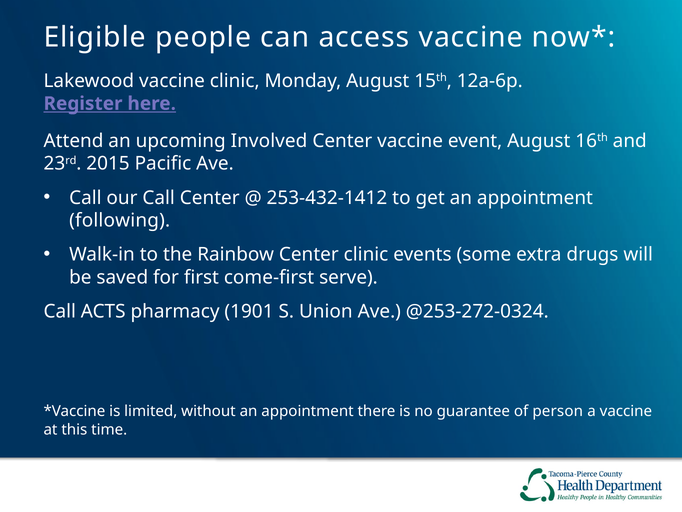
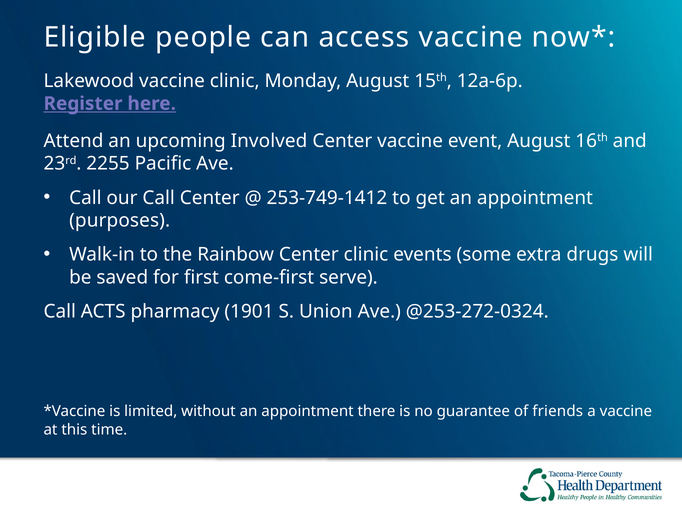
2015: 2015 -> 2255
253-432-1412: 253-432-1412 -> 253-749-1412
following: following -> purposes
person: person -> friends
